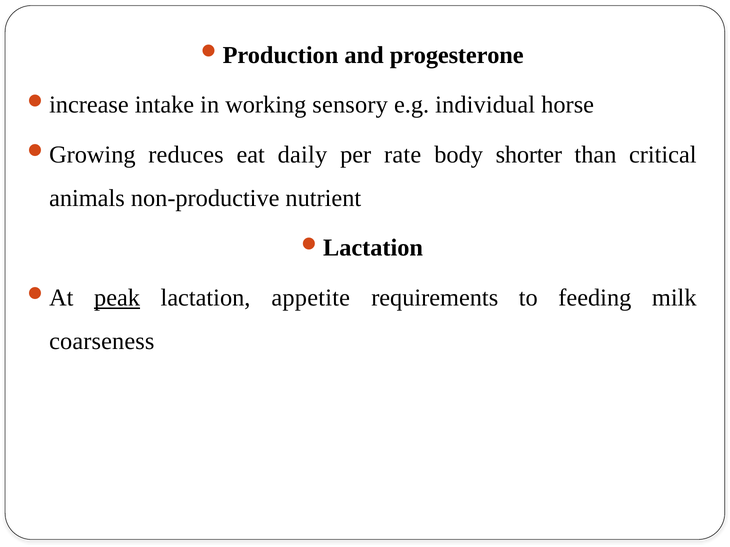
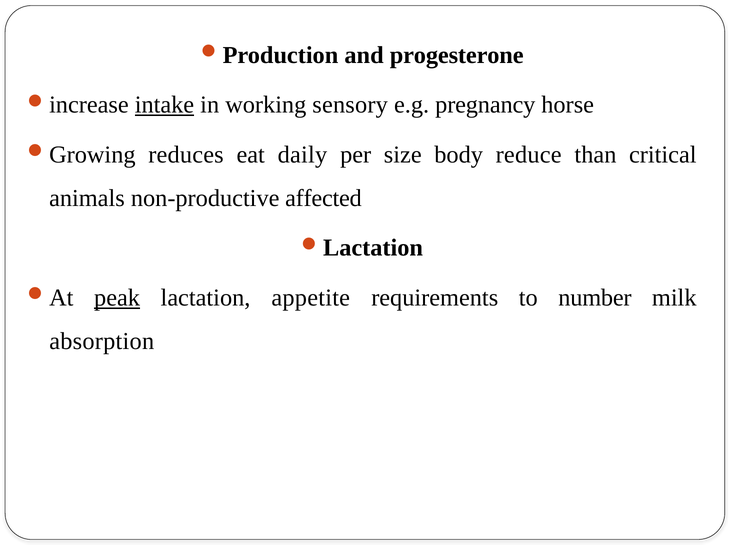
intake underline: none -> present
individual: individual -> pregnancy
rate: rate -> size
shorter: shorter -> reduce
nutrient: nutrient -> affected
feeding: feeding -> number
coarseness: coarseness -> absorption
